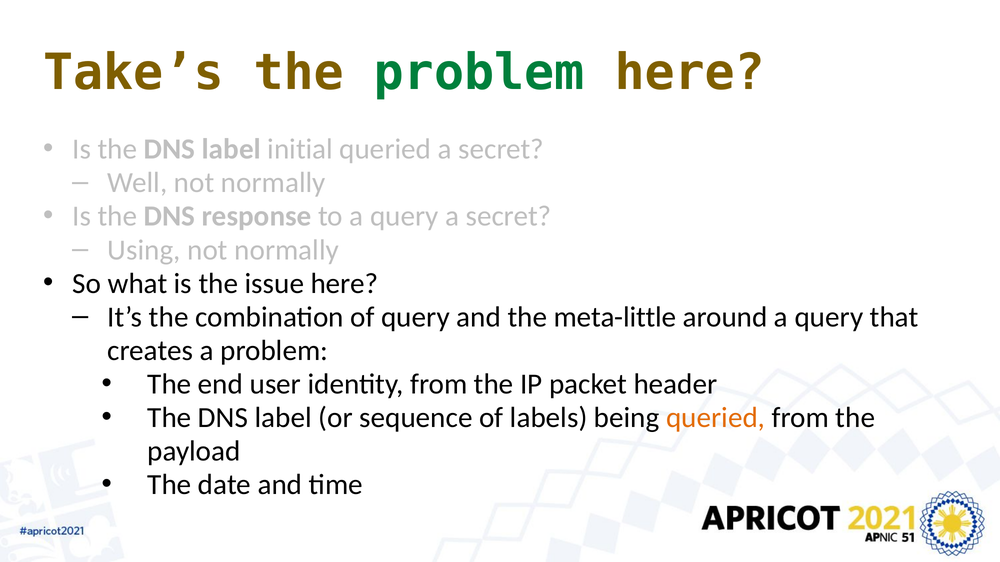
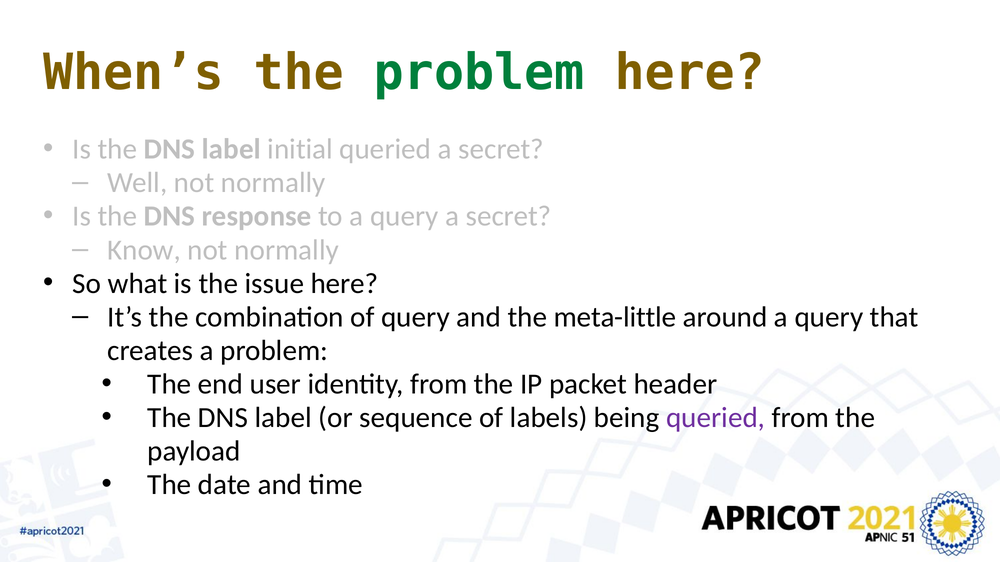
Take’s: Take’s -> When’s
Using: Using -> Know
queried at (716, 418) colour: orange -> purple
